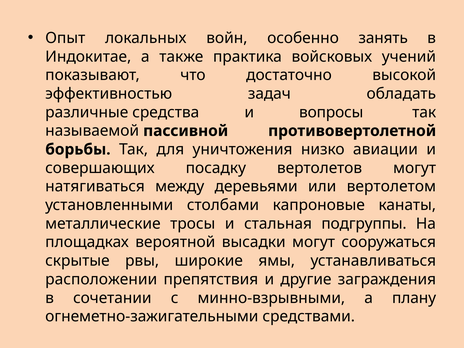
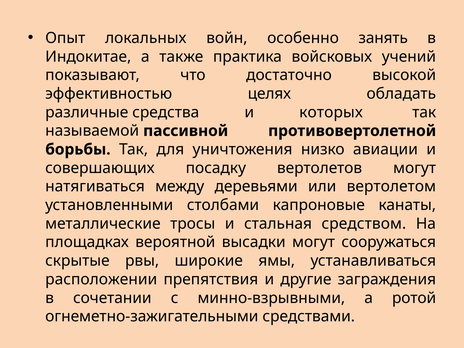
задач: задач -> целях
вопросы: вопросы -> которых
подгруппы: подгруппы -> средством
плану: плану -> ротой
